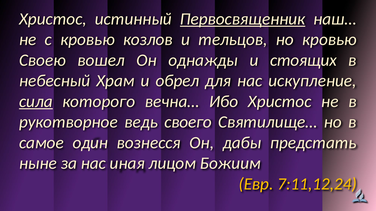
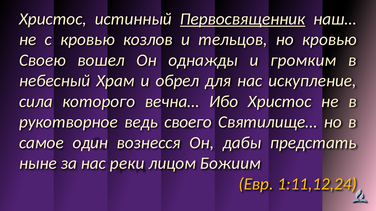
стоящих: стоящих -> громким
сила underline: present -> none
иная: иная -> реки
7:11,12,24: 7:11,12,24 -> 1:11,12,24
